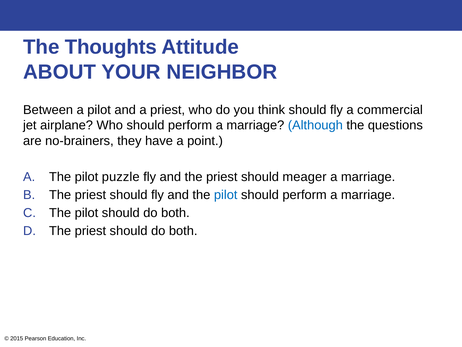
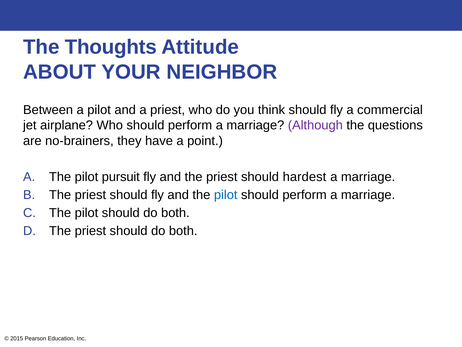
Although colour: blue -> purple
puzzle: puzzle -> pursuit
meager: meager -> hardest
